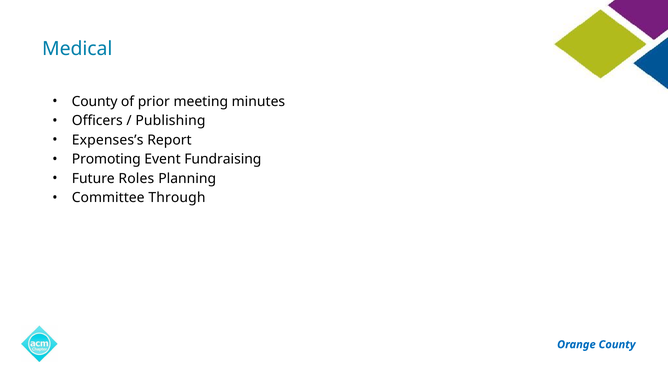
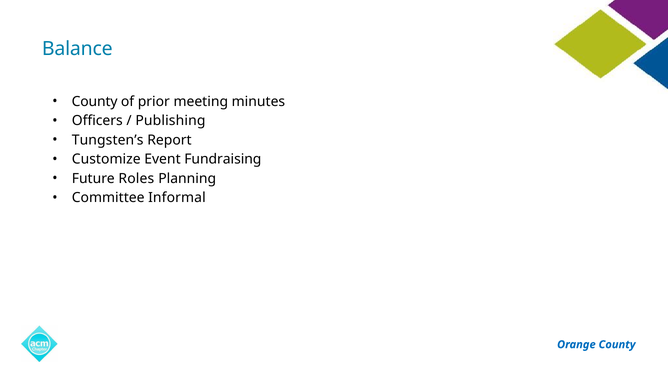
Medical: Medical -> Balance
Expenses’s: Expenses’s -> Tungsten’s
Promoting: Promoting -> Customize
Through: Through -> Informal
